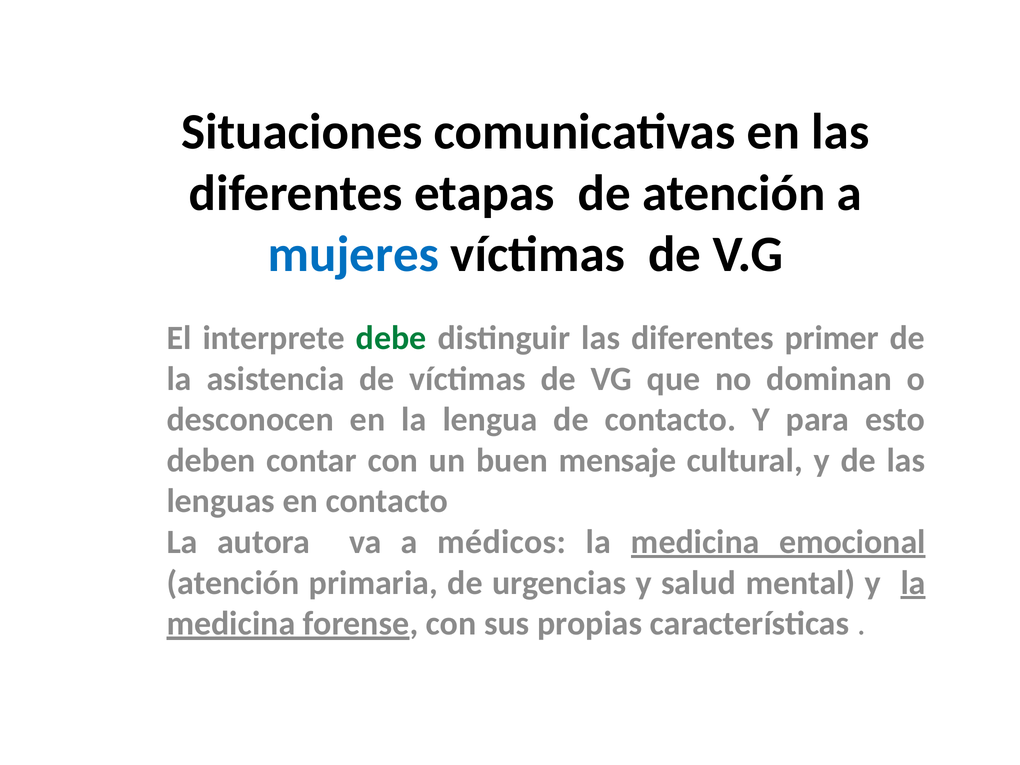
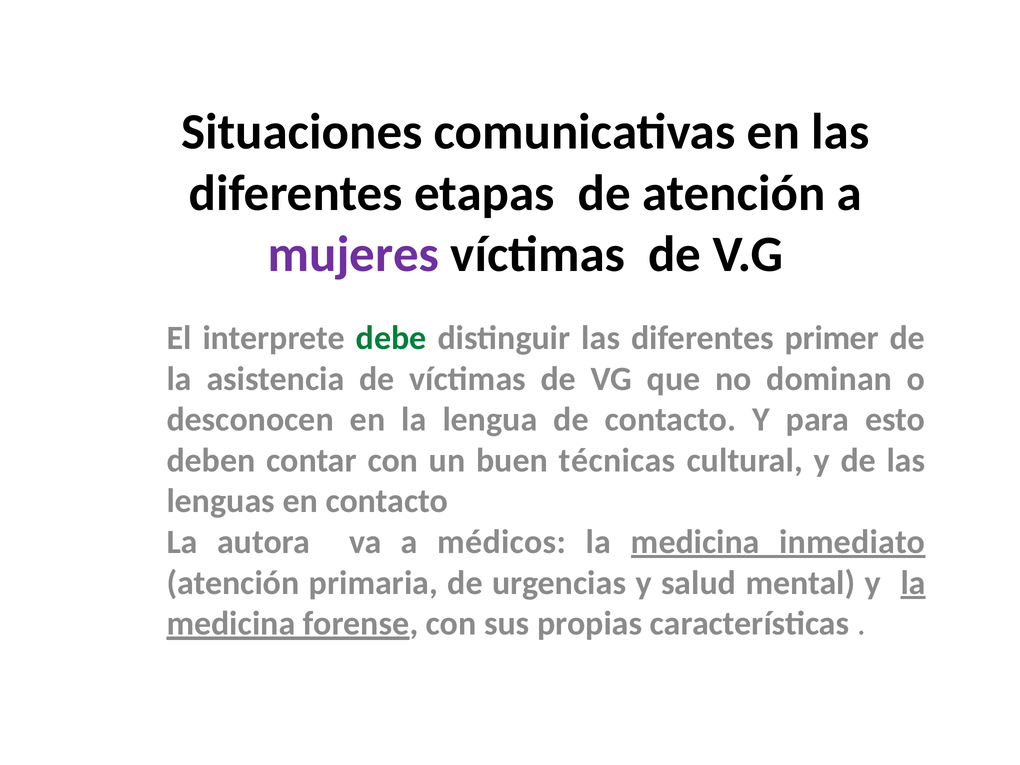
mujeres colour: blue -> purple
mensaje: mensaje -> técnicas
emocional: emocional -> inmediato
